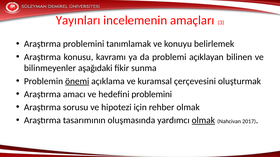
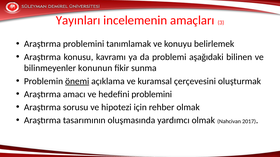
açıklayan: açıklayan -> aşağıdaki
aşağıdaki: aşağıdaki -> konunun
olmak at (203, 121) underline: present -> none
